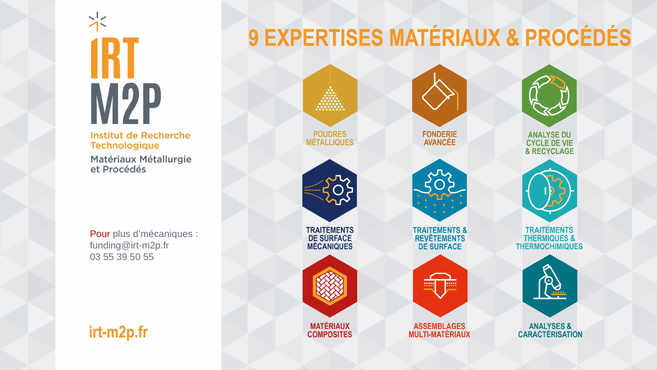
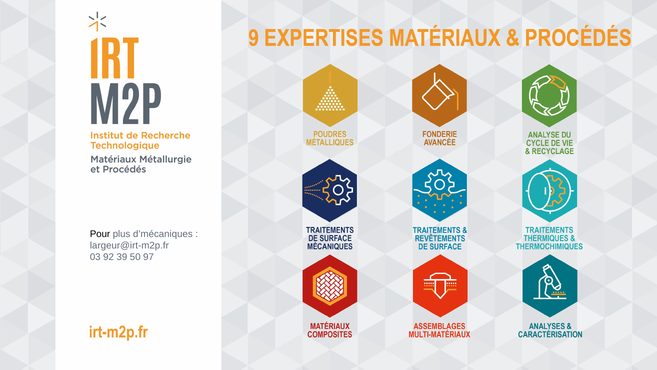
Pour colour: red -> black
funding@irt-m2p.fr: funding@irt-m2p.fr -> largeur@irt-m2p.fr
03 55: 55 -> 92
50 55: 55 -> 97
